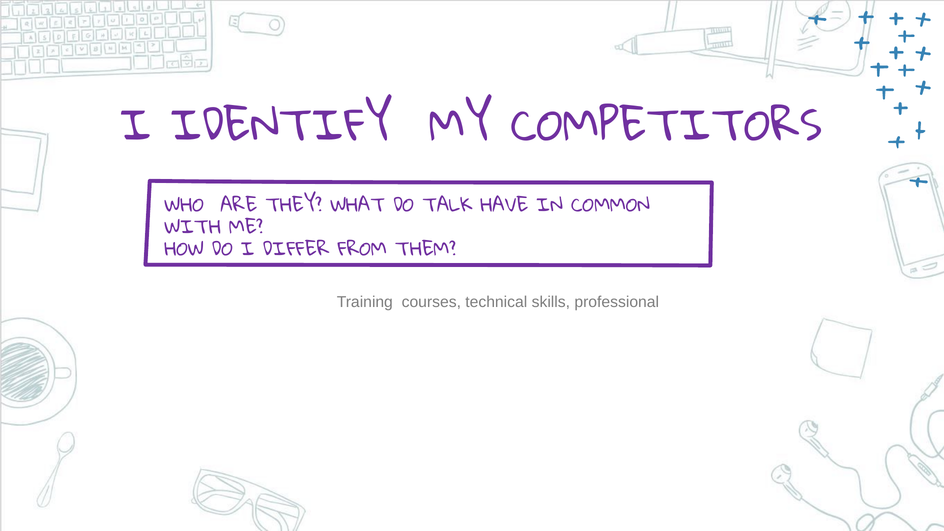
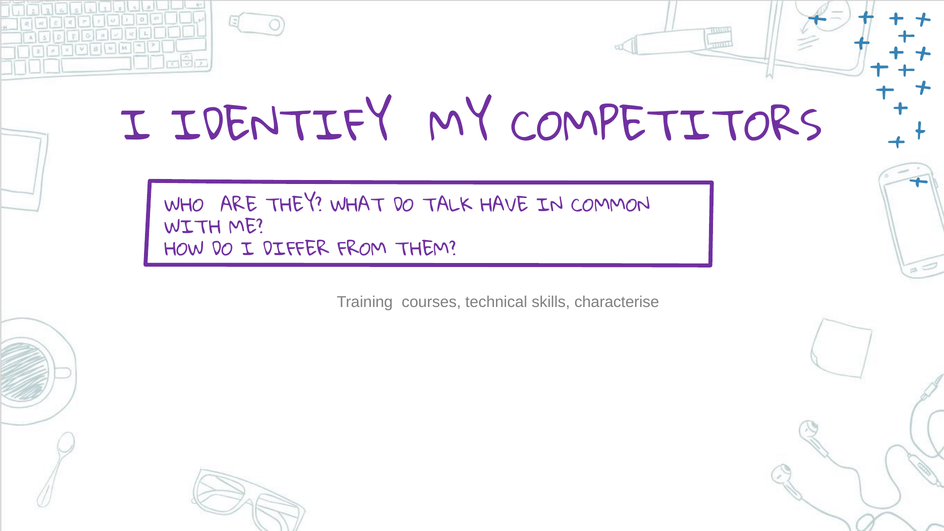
professional: professional -> characterise
